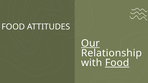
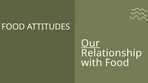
Food at (117, 63) underline: present -> none
